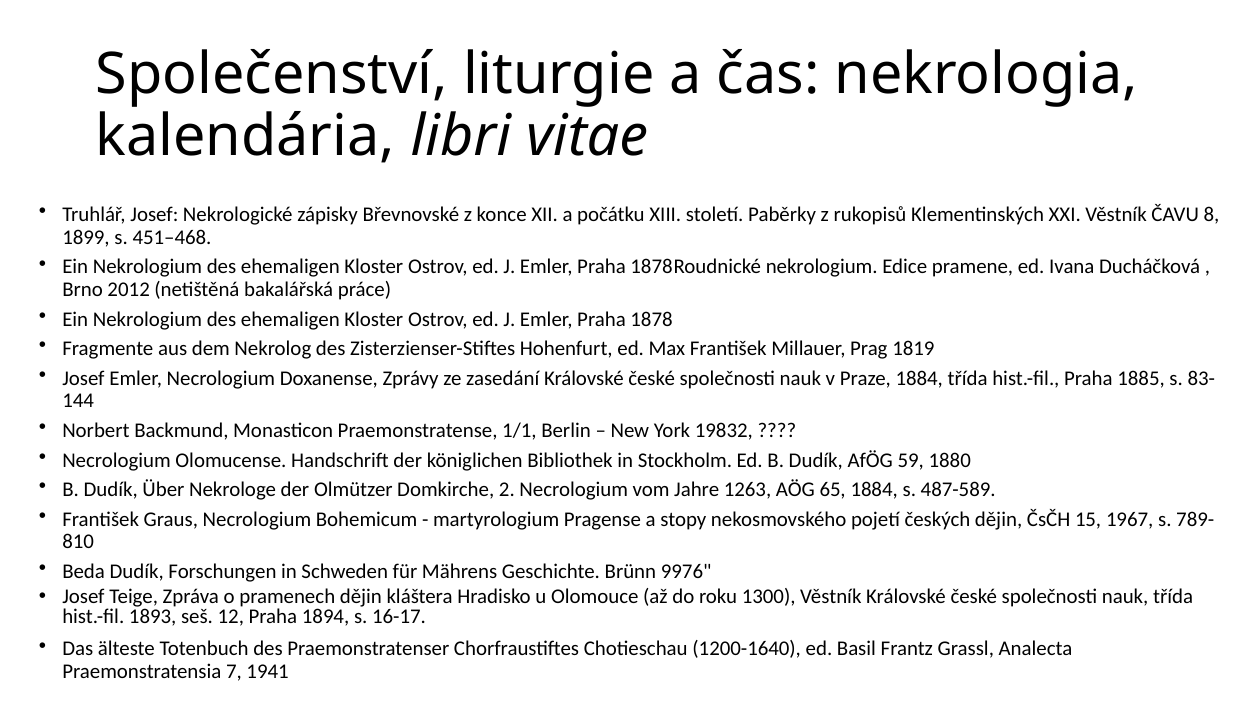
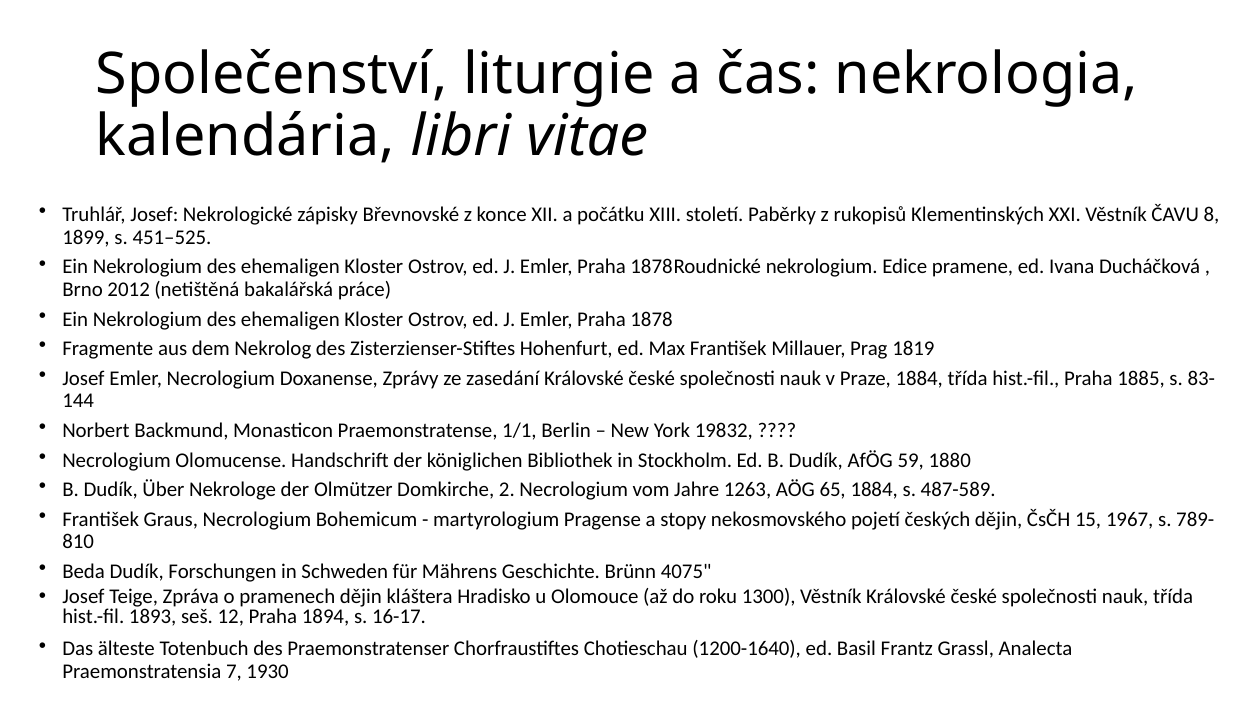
451–468: 451–468 -> 451–525
9976: 9976 -> 4075
1941: 1941 -> 1930
